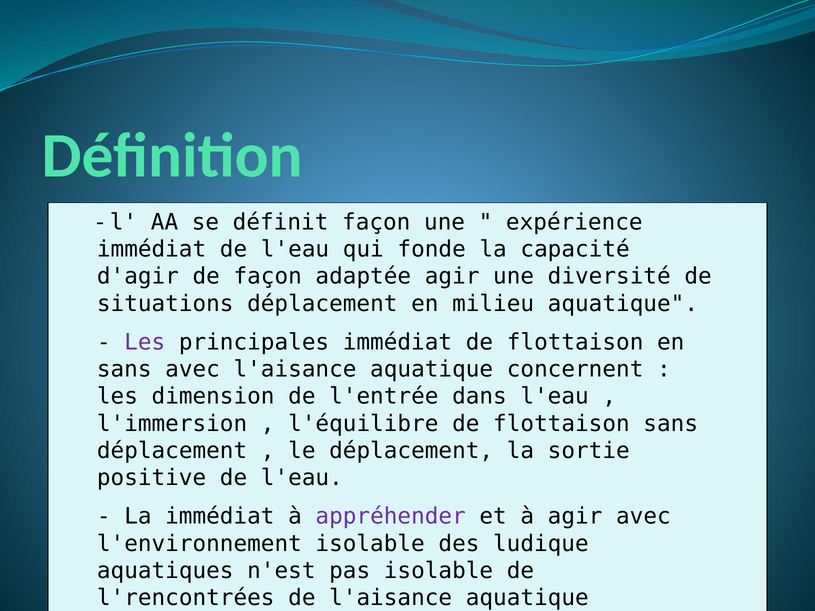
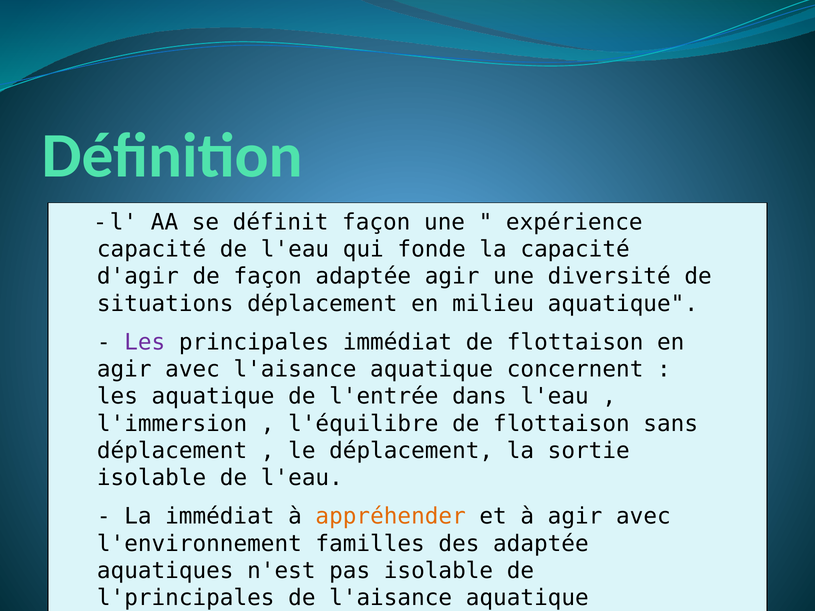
immédiat at (152, 249): immédiat -> capacité
sans at (124, 369): sans -> agir
les dimension: dimension -> aquatique
positive at (152, 478): positive -> isolable
appréhender colour: purple -> orange
l'environnement isolable: isolable -> familles
des ludique: ludique -> adaptée
l'rencontrées: l'rencontrées -> l'principales
